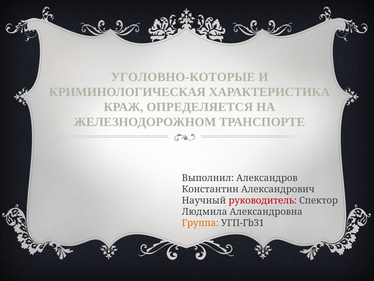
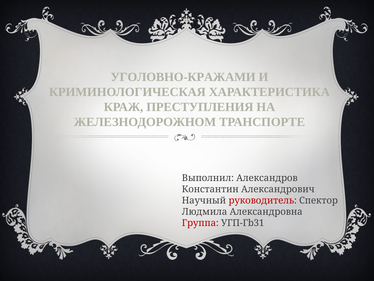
УГОЛОВНО-КОТОРЫЕ: УГОЛОВНО-КОТОРЫЕ -> УГОЛОВНО-КРАЖАМИ
ОПРЕДЕЛЯЕТСЯ: ОПРЕДЕЛЯЕТСЯ -> ПРЕСТУПЛЕНИЯ
Группа colour: orange -> red
